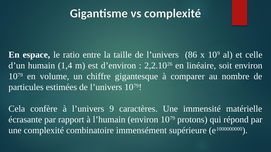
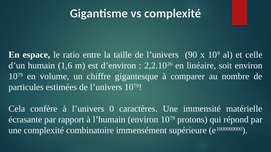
86: 86 -> 90
1,4: 1,4 -> 1,6
9: 9 -> 0
